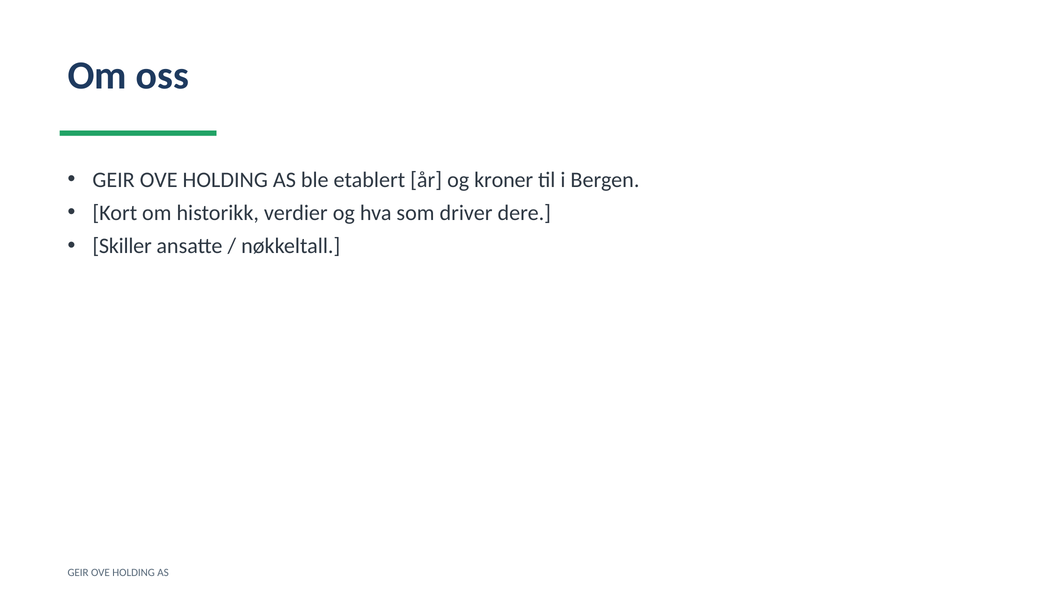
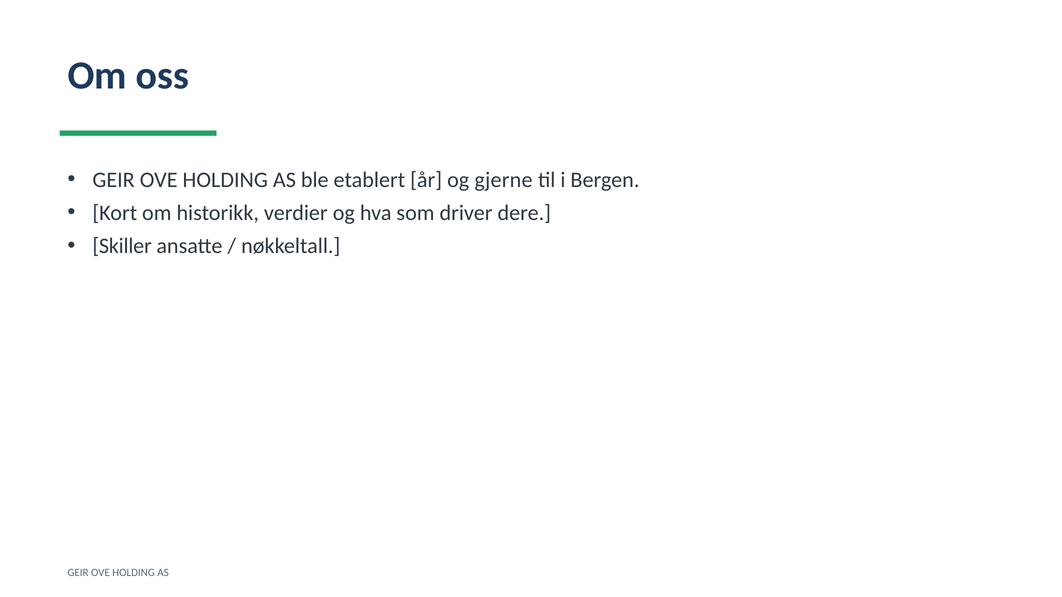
kroner: kroner -> gjerne
